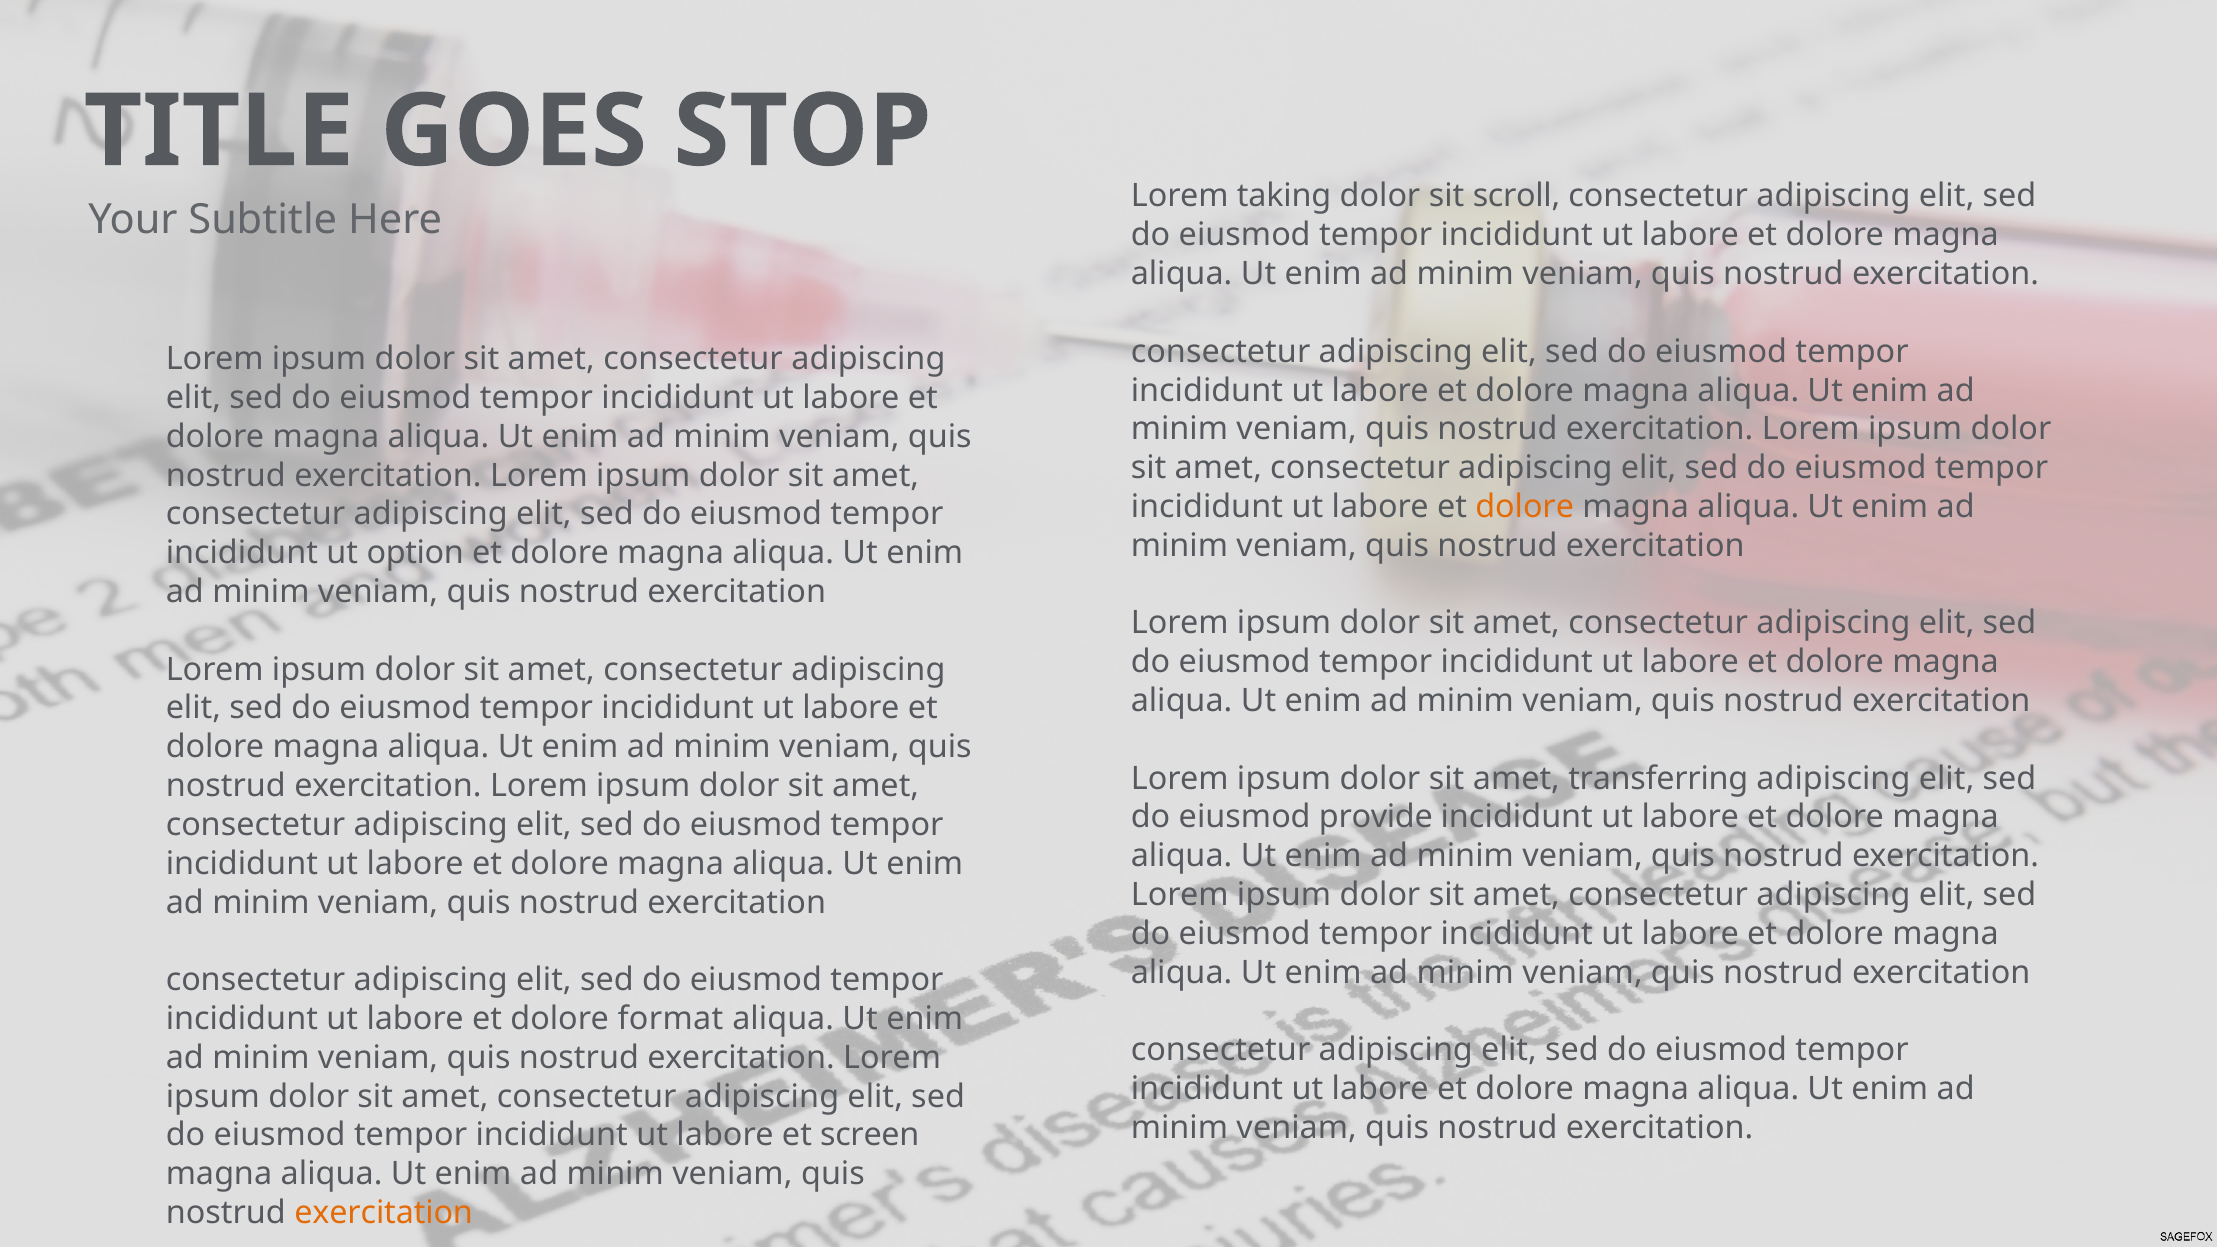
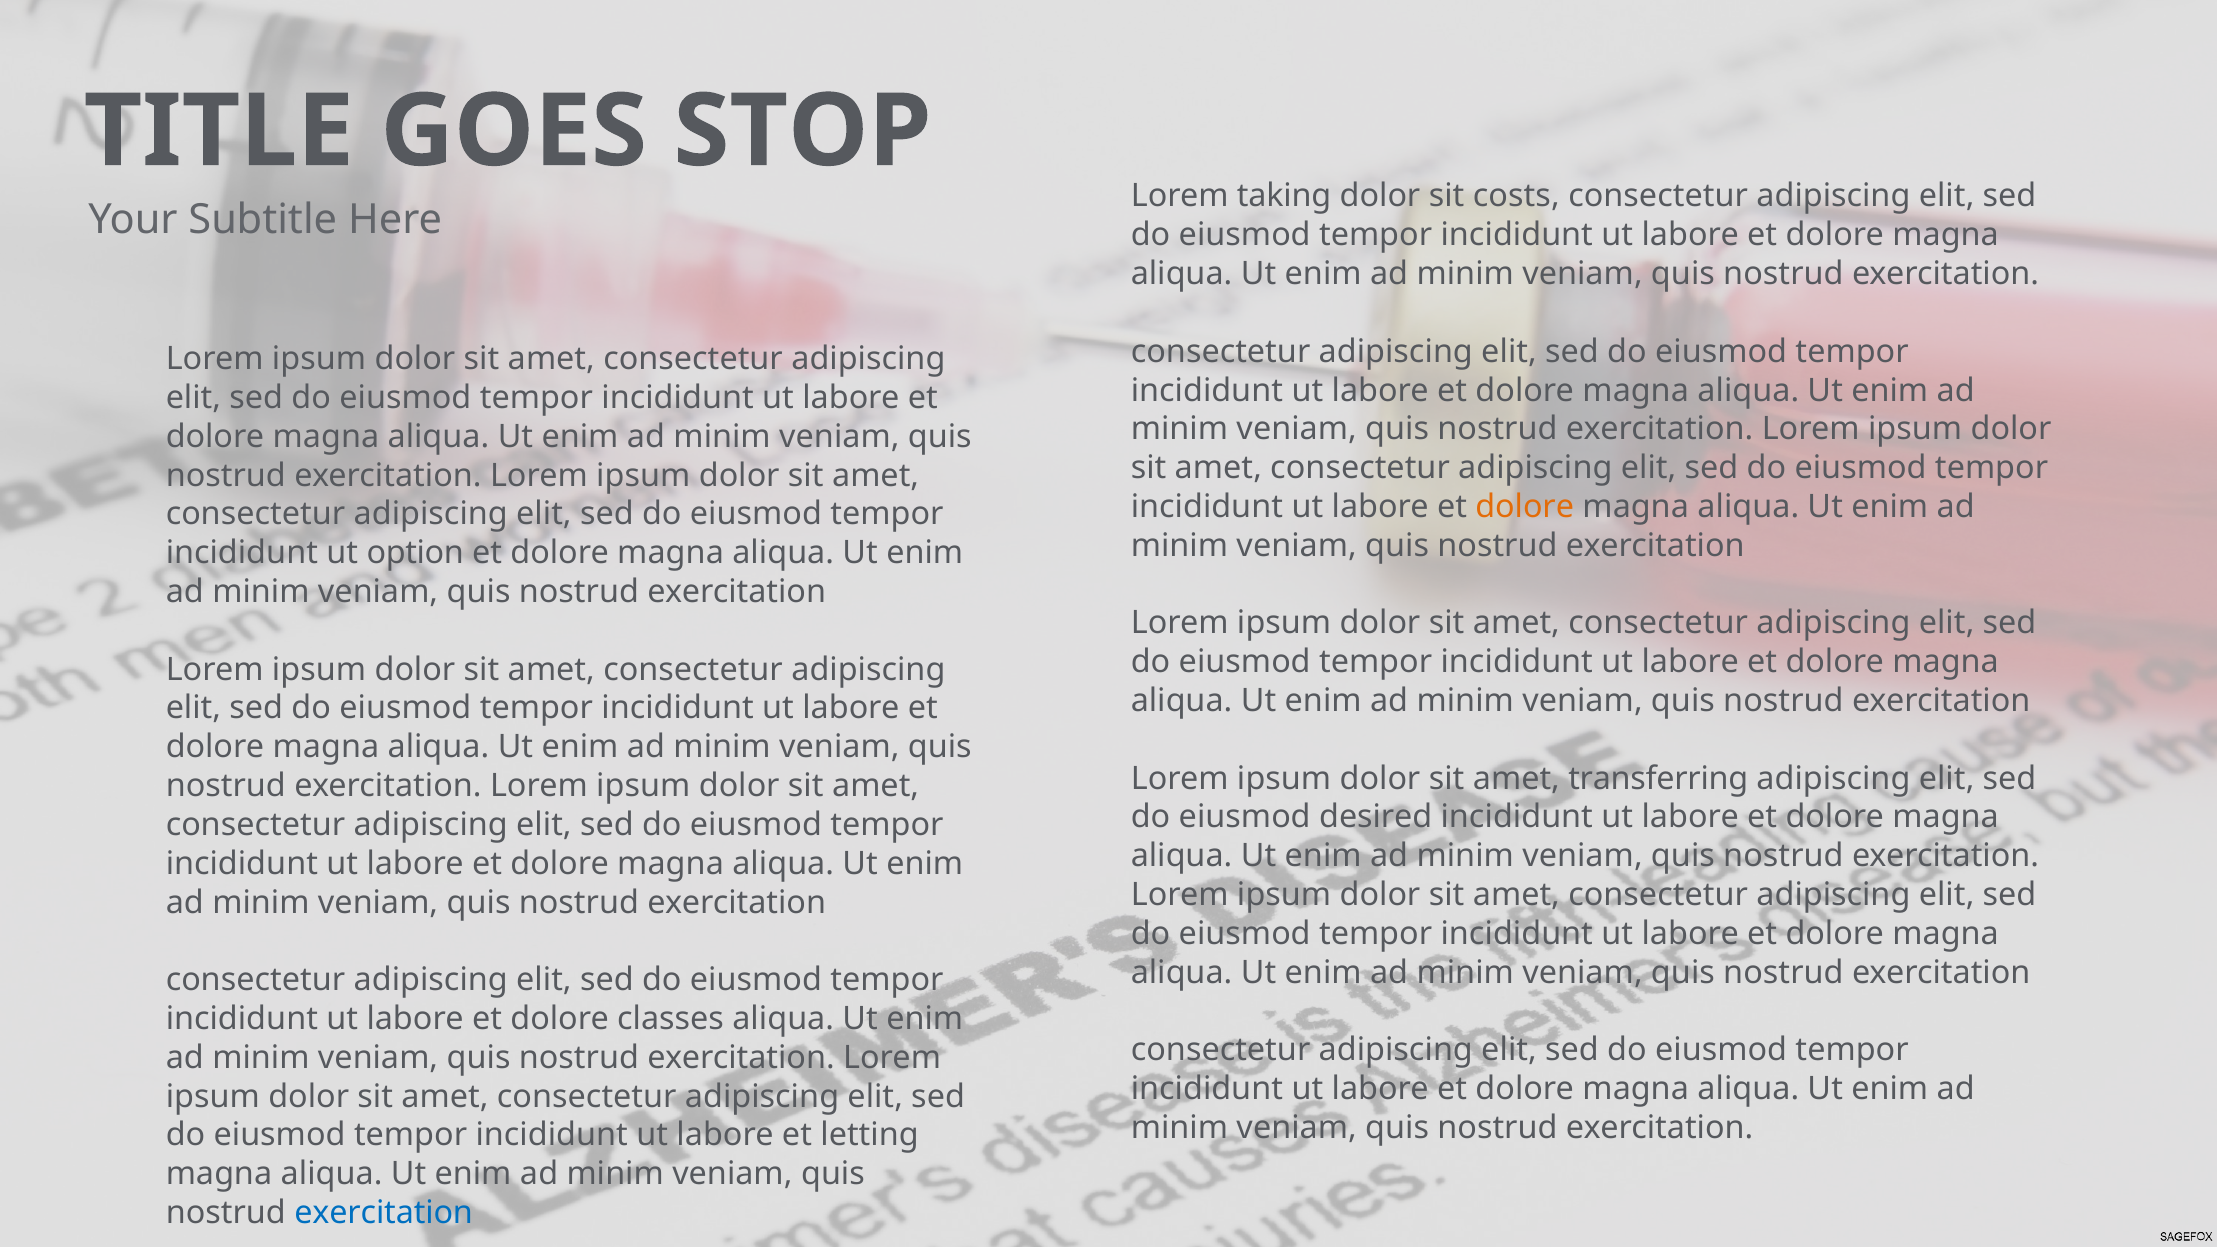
scroll: scroll -> costs
provide: provide -> desired
format: format -> classes
screen: screen -> letting
exercitation at (384, 1213) colour: orange -> blue
